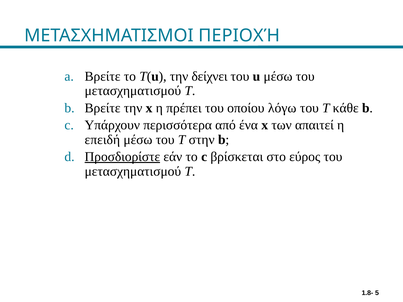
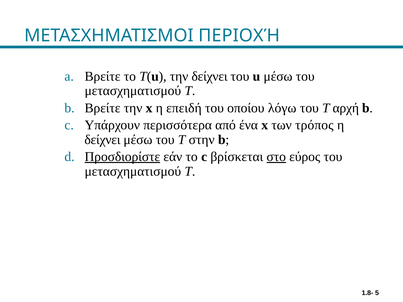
πρέπει: πρέπει -> επειδή
κάθε: κάθε -> αρχή
απαιτεί: απαιτεί -> τρόπος
επειδή at (102, 140): επειδή -> δείχνει
στο underline: none -> present
